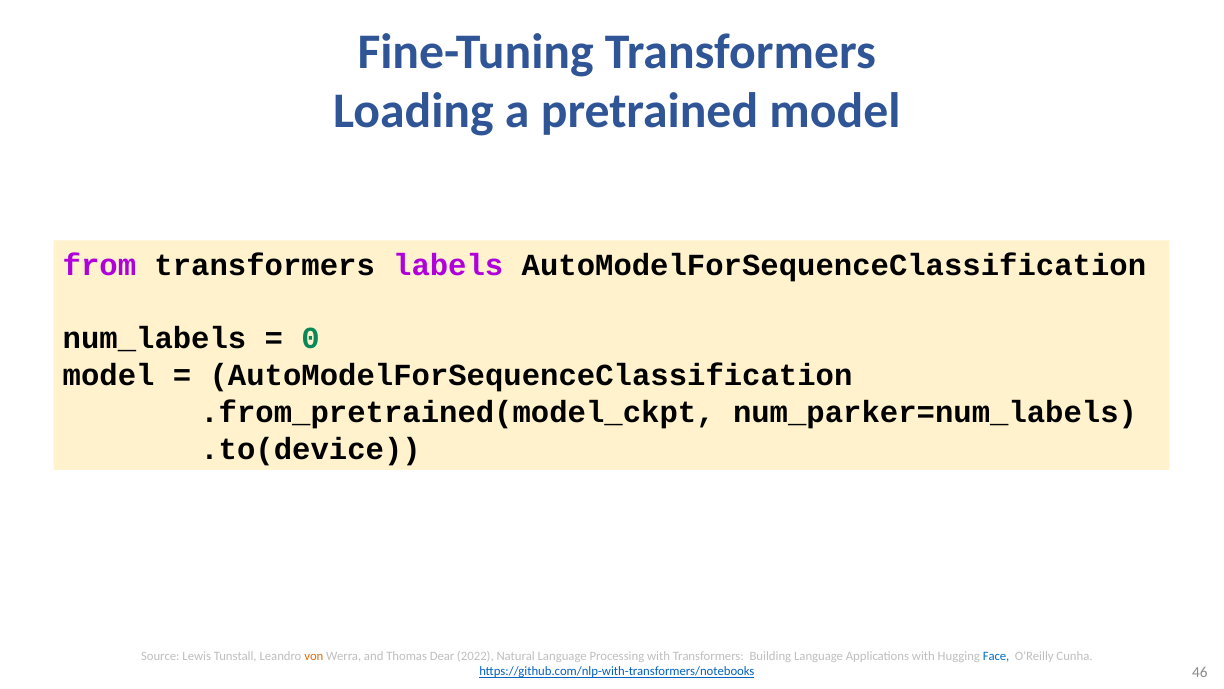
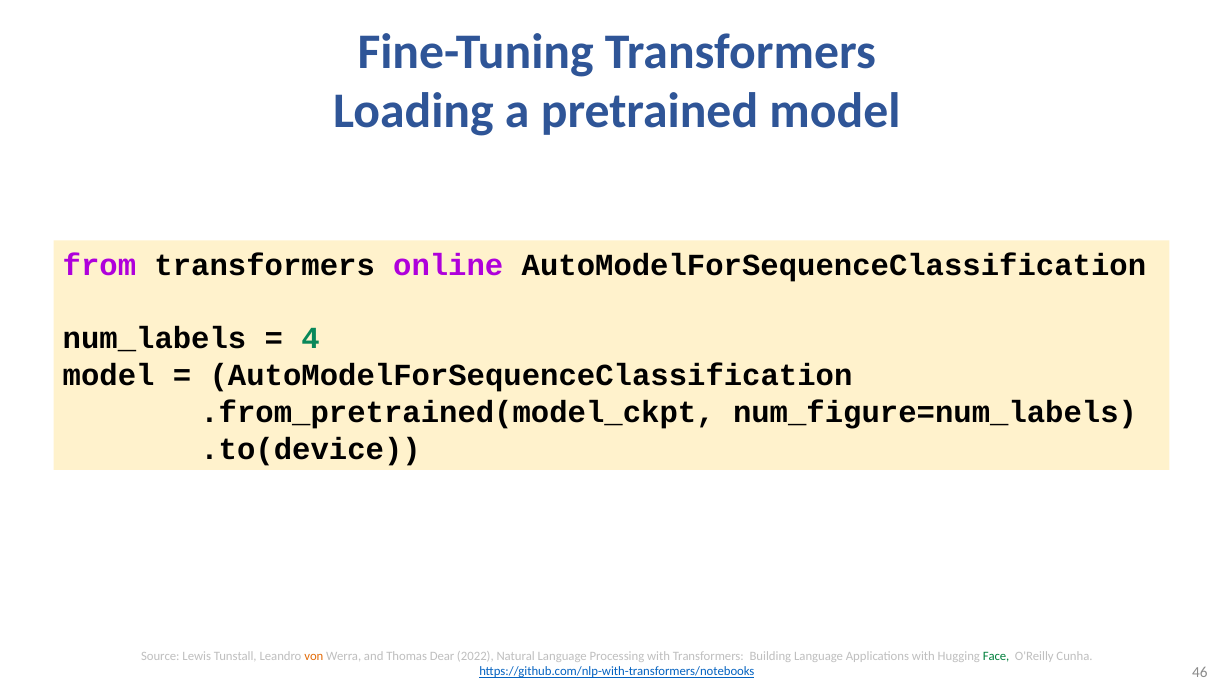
labels: labels -> online
0: 0 -> 4
num_parker=num_labels: num_parker=num_labels -> num_figure=num_labels
Face colour: blue -> green
